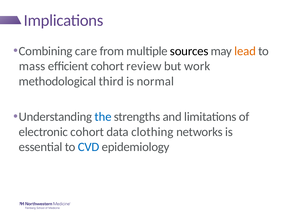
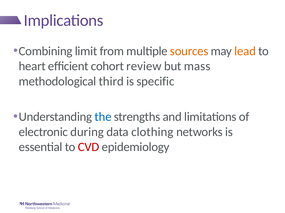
care: care -> limit
sources colour: black -> orange
mass: mass -> heart
work: work -> mass
normal: normal -> specific
electronic cohort: cohort -> during
CVD colour: blue -> red
